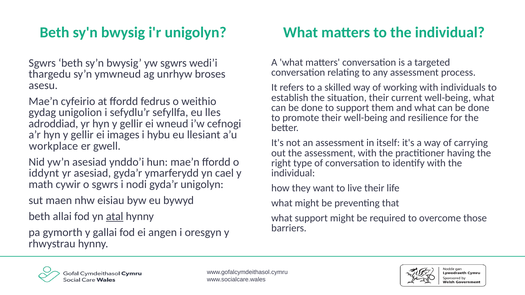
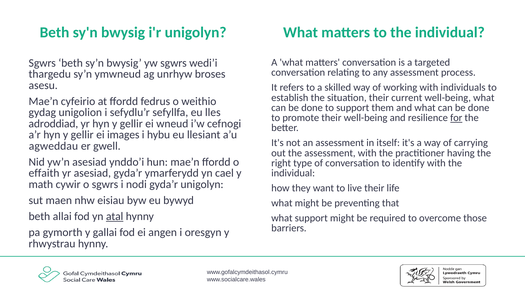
for underline: none -> present
workplace: workplace -> agweddau
iddynt: iddynt -> effaith
